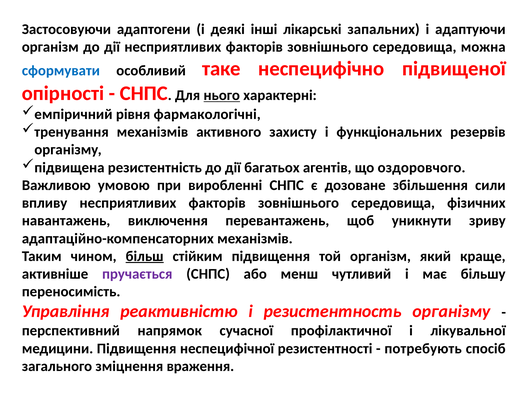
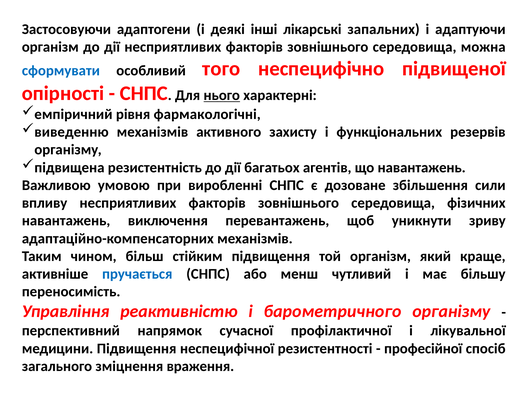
таке: таке -> того
тренування: тренування -> виведенню
що оздоровчого: оздоровчого -> навантажень
більш underline: present -> none
пручається colour: purple -> blue
резистентность: резистентность -> барометричного
потребують: потребують -> професійної
